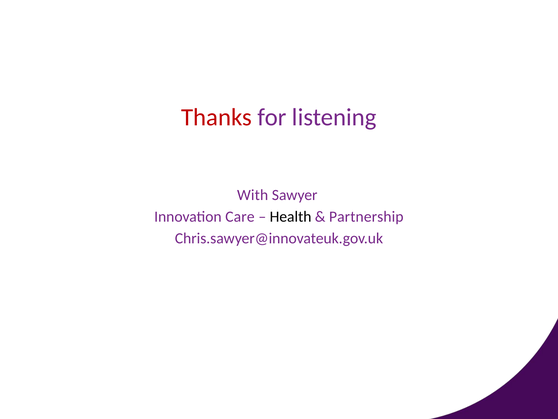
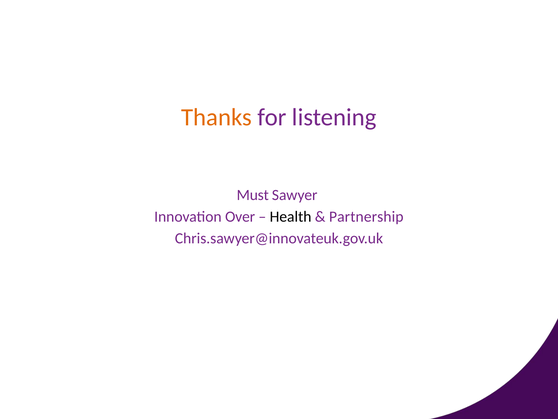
Thanks colour: red -> orange
With: With -> Must
Care: Care -> Over
